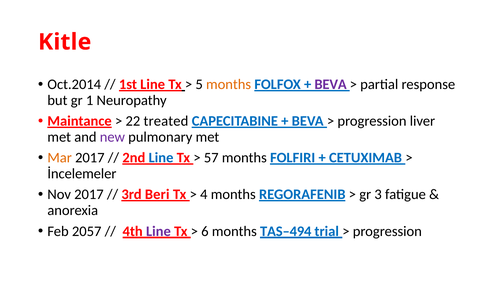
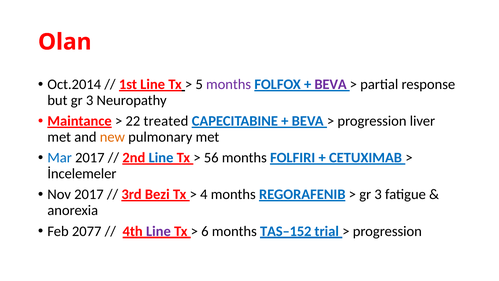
Kitle: Kitle -> Olan
months at (229, 84) colour: orange -> purple
but gr 1: 1 -> 3
new colour: purple -> orange
Mar colour: orange -> blue
57: 57 -> 56
Beri: Beri -> Bezi
2057: 2057 -> 2077
TAS–494: TAS–494 -> TAS–152
